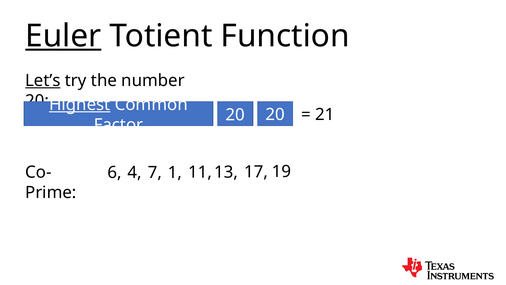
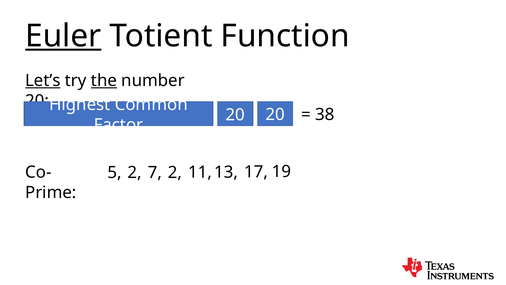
the underline: none -> present
Highest underline: present -> none
21: 21 -> 38
4 at (135, 172): 4 -> 2
6: 6 -> 5
7 1: 1 -> 2
